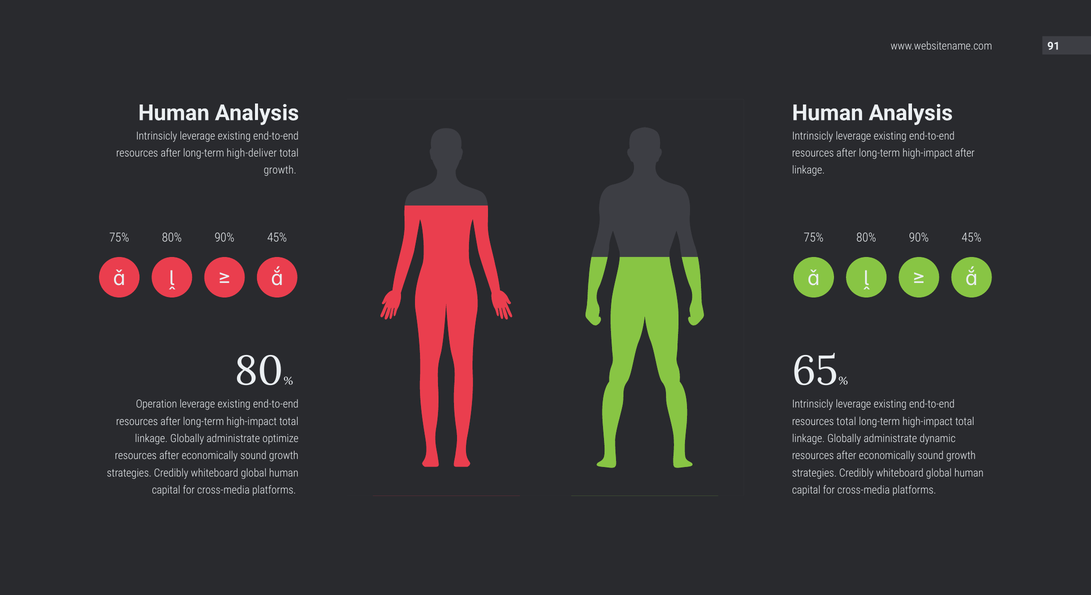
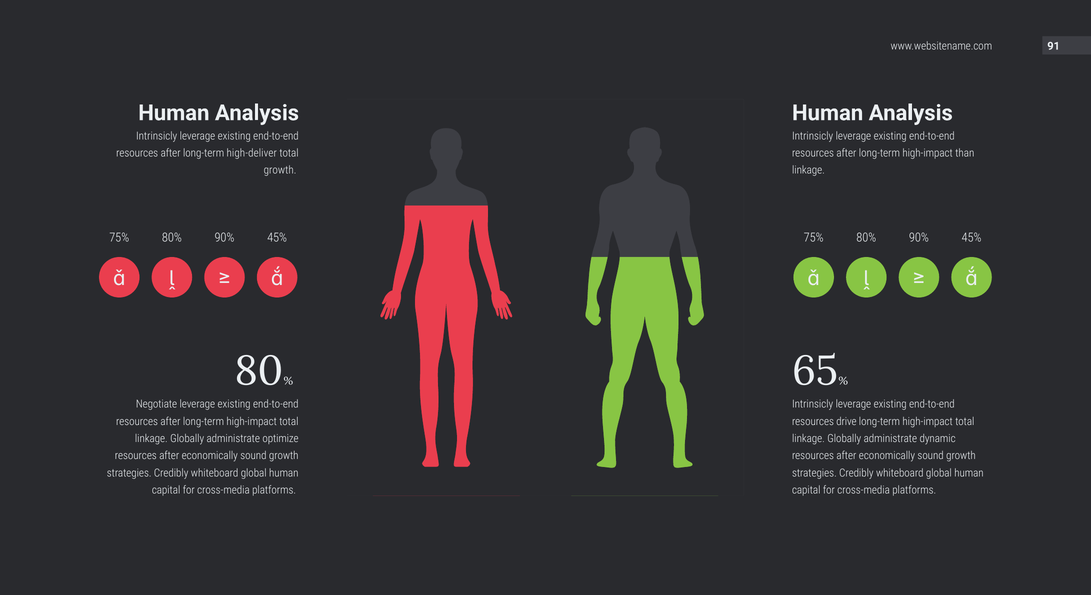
high-impact after: after -> than
Operation: Operation -> Negotiate
resources total: total -> drive
